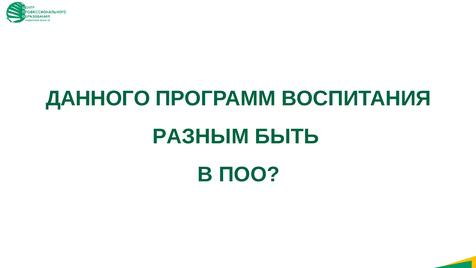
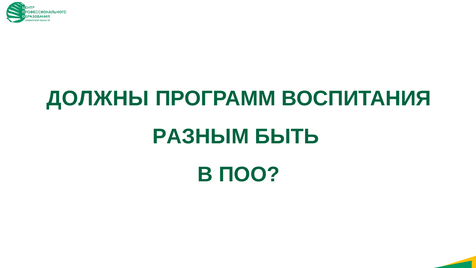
ДАННОГО: ДАННОГО -> ДОЛЖНЫ
